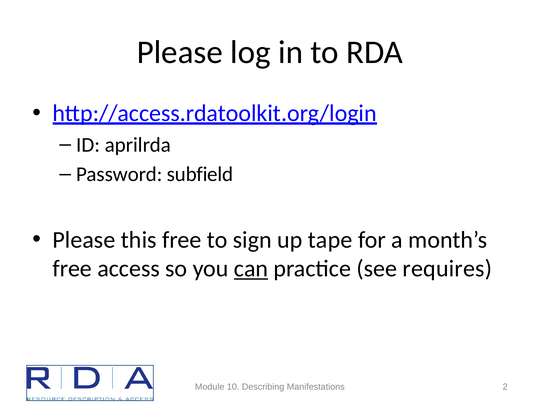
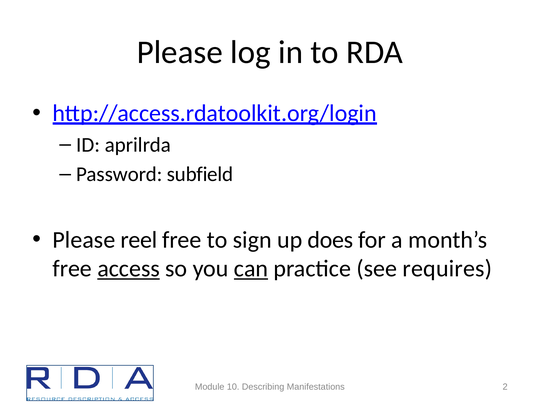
this: this -> reel
tape: tape -> does
access underline: none -> present
